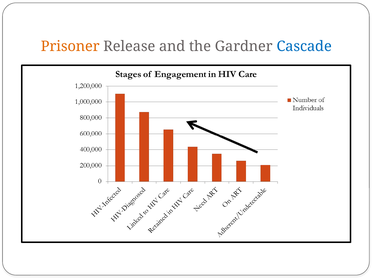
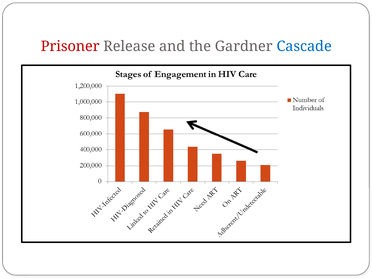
Prisoner colour: orange -> red
